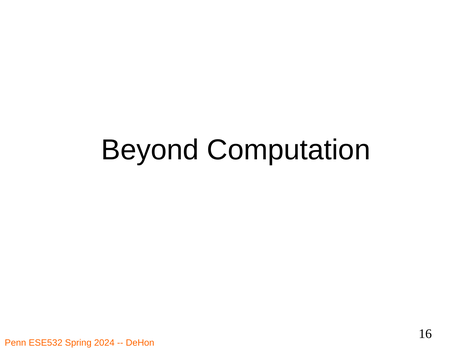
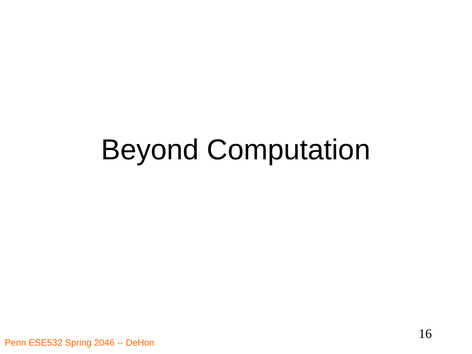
2024: 2024 -> 2046
